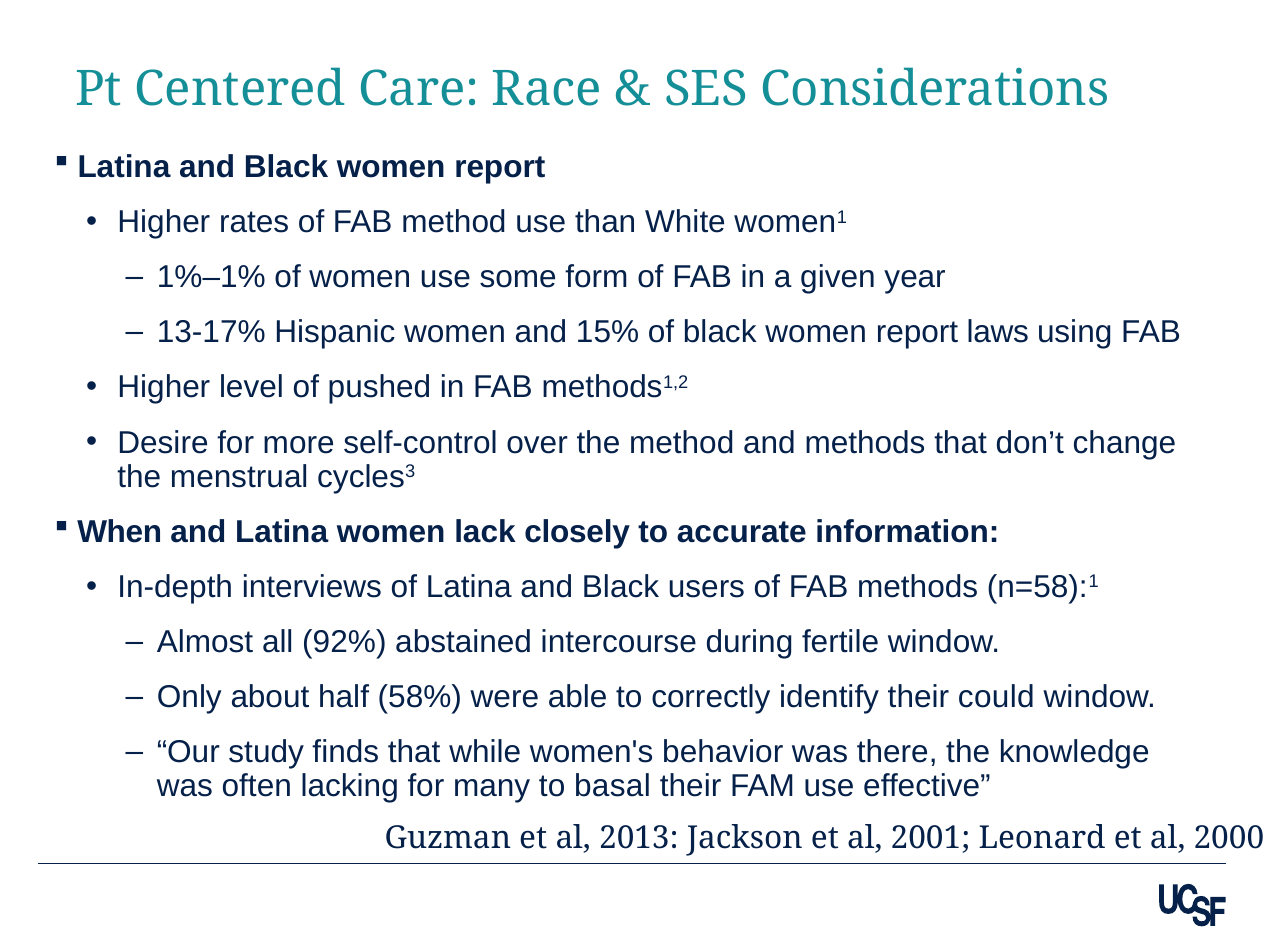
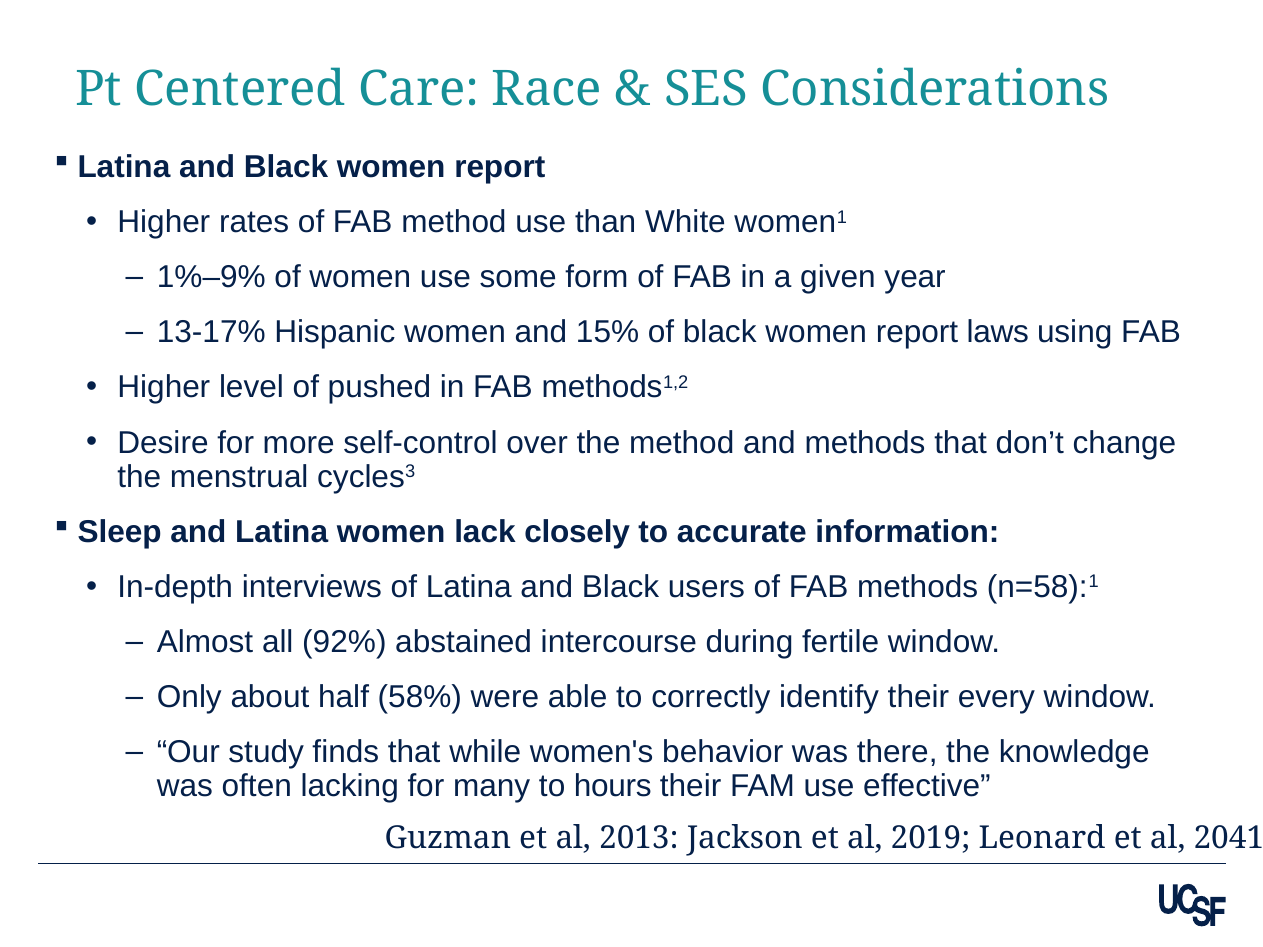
1%–1%: 1%–1% -> 1%–9%
When: When -> Sleep
could: could -> every
basal: basal -> hours
2001: 2001 -> 2019
2000: 2000 -> 2041
